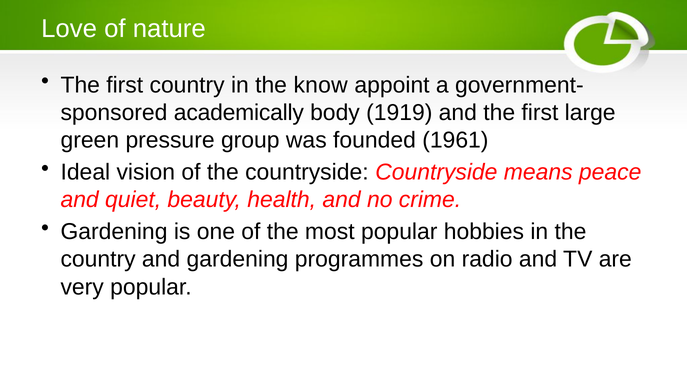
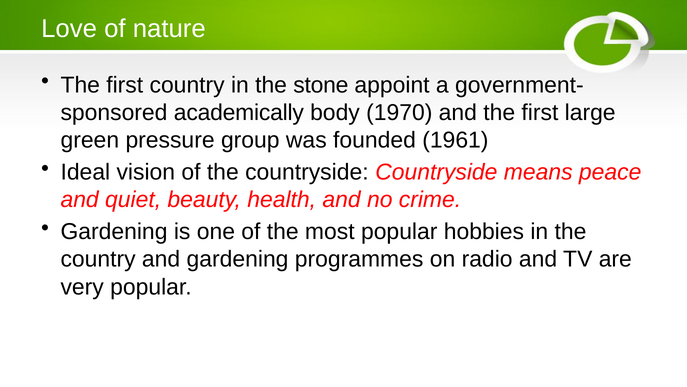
know: know -> stone
1919: 1919 -> 1970
